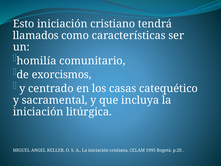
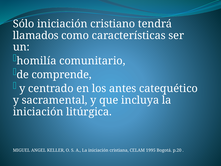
Esto: Esto -> Sólo
exorcismos: exorcismos -> comprende
casas: casas -> antes
